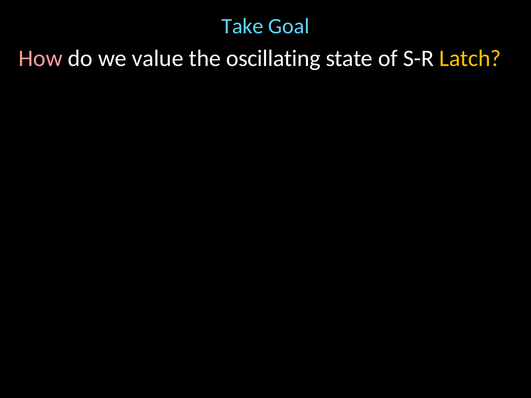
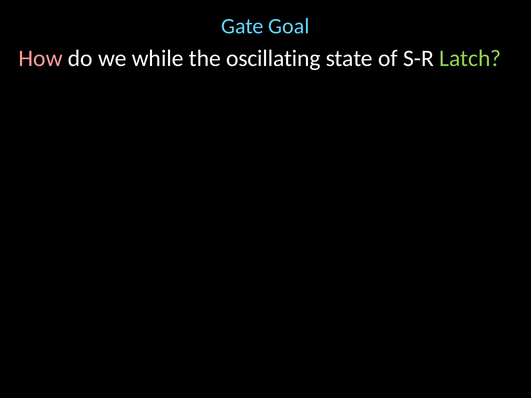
Take: Take -> Gate
value: value -> while
Latch colour: yellow -> light green
